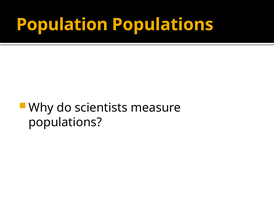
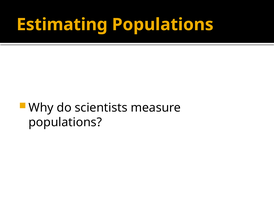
Population: Population -> Estimating
